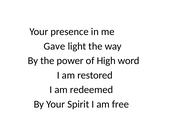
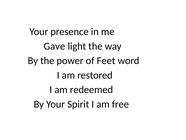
High: High -> Feet
